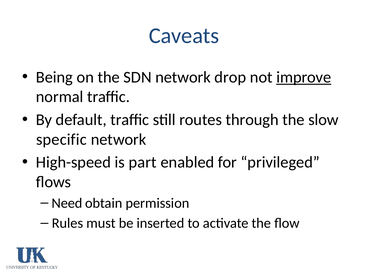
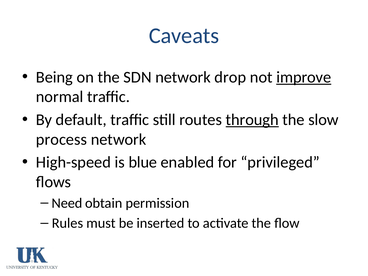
through underline: none -> present
specific: specific -> process
part: part -> blue
